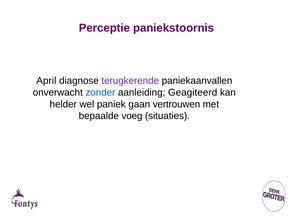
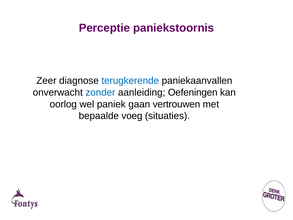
April: April -> Zeer
terugkerende colour: purple -> blue
Geagiteerd: Geagiteerd -> Oefeningen
helder: helder -> oorlog
